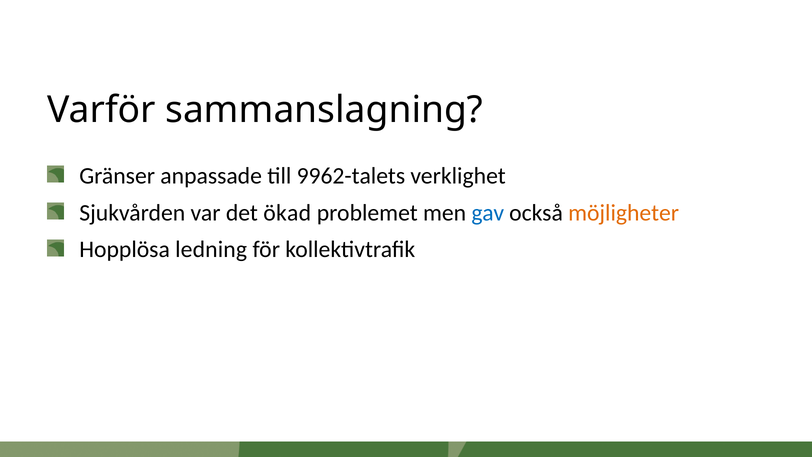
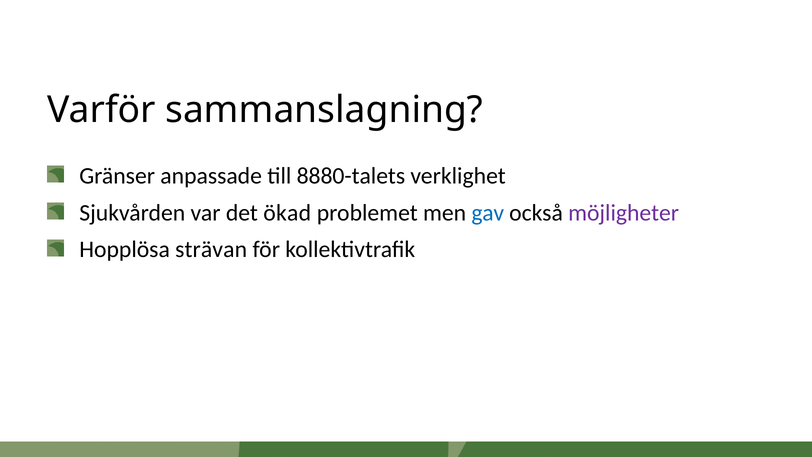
9962-talets: 9962-talets -> 8880-talets
möjligheter colour: orange -> purple
ledning: ledning -> strävan
